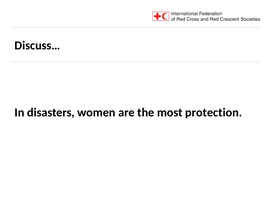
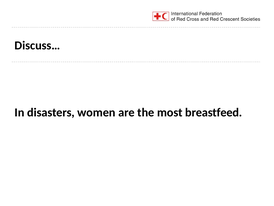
protection: protection -> breastfeed
